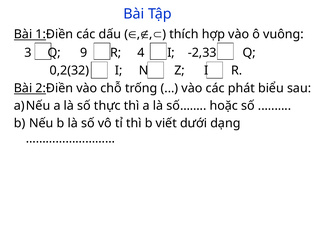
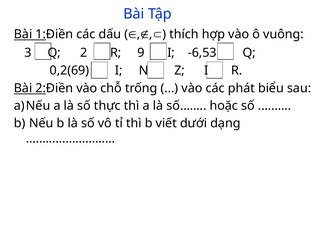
9: 9 -> 2
4: 4 -> 9
-2,33: -2,33 -> -6,53
0,2(32: 0,2(32 -> 0,2(69
